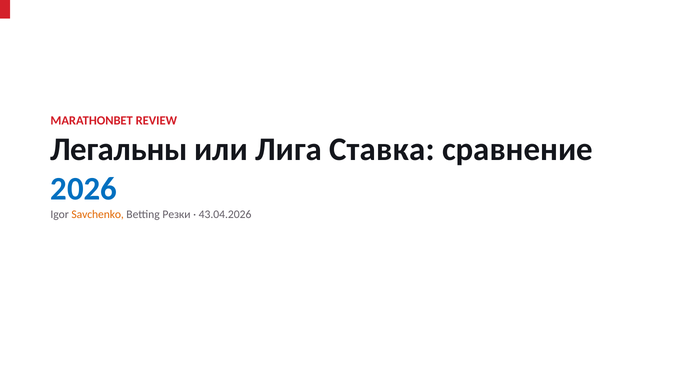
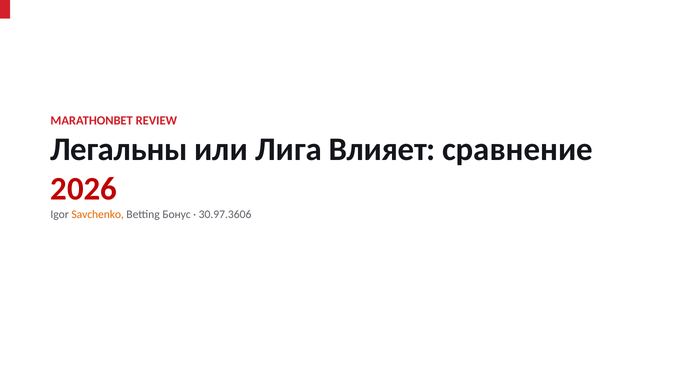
Ставка: Ставка -> Влияет
2026 colour: blue -> red
Резки: Резки -> Бонус
43.04.2026: 43.04.2026 -> 30.97.3606
